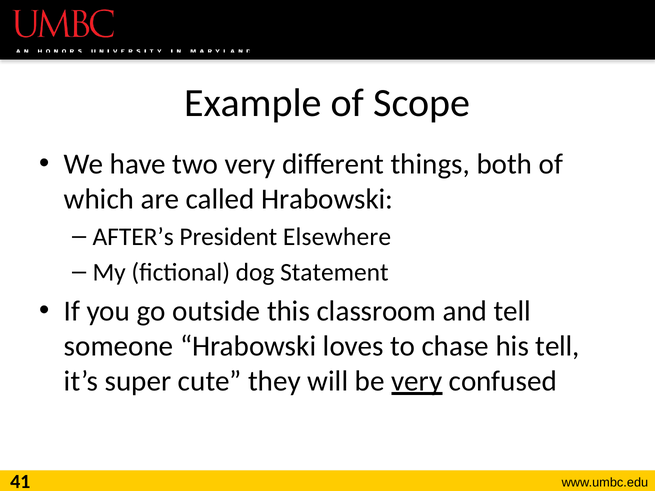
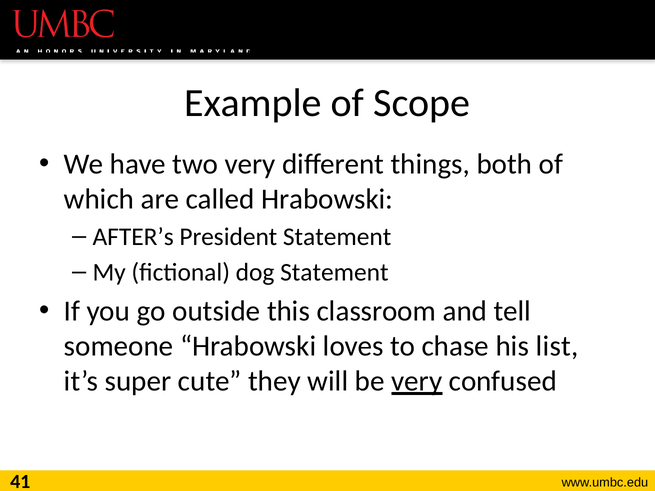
President Elsewhere: Elsewhere -> Statement
his tell: tell -> list
